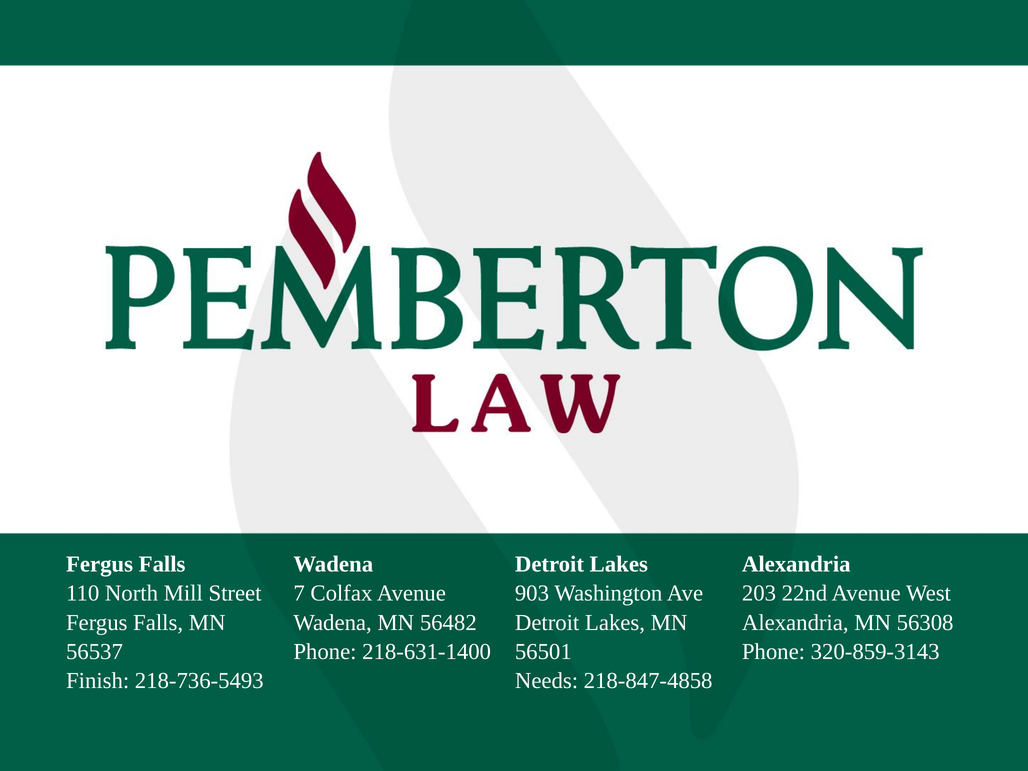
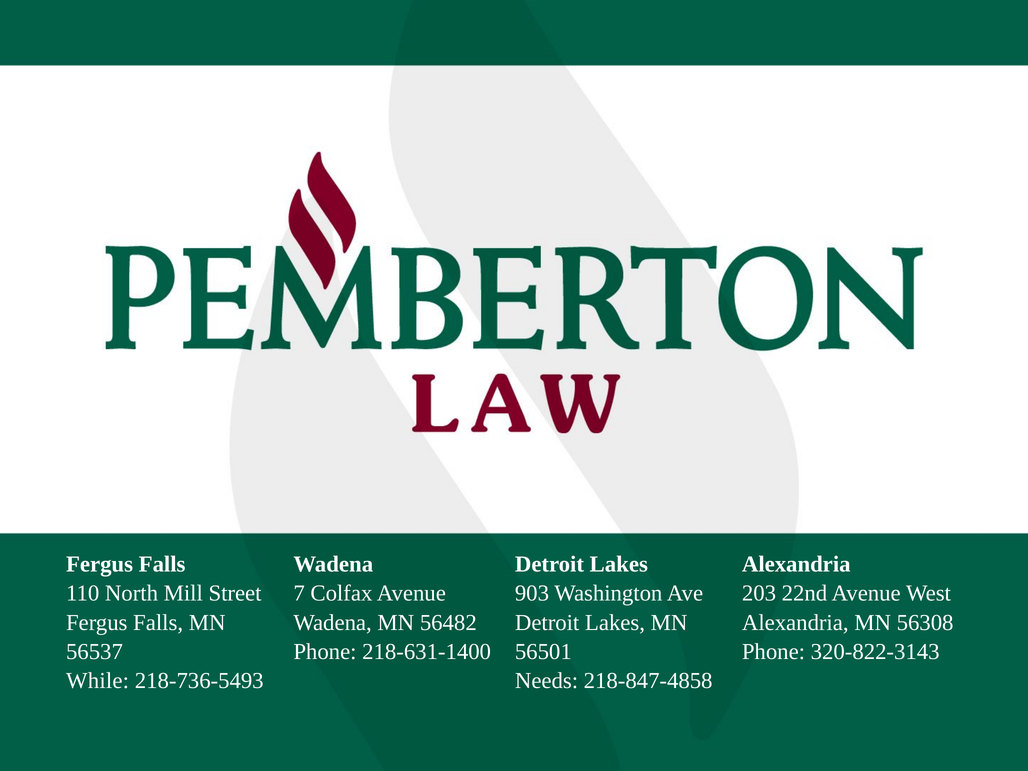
320-859-3143: 320-859-3143 -> 320-822-3143
Finish: Finish -> While
